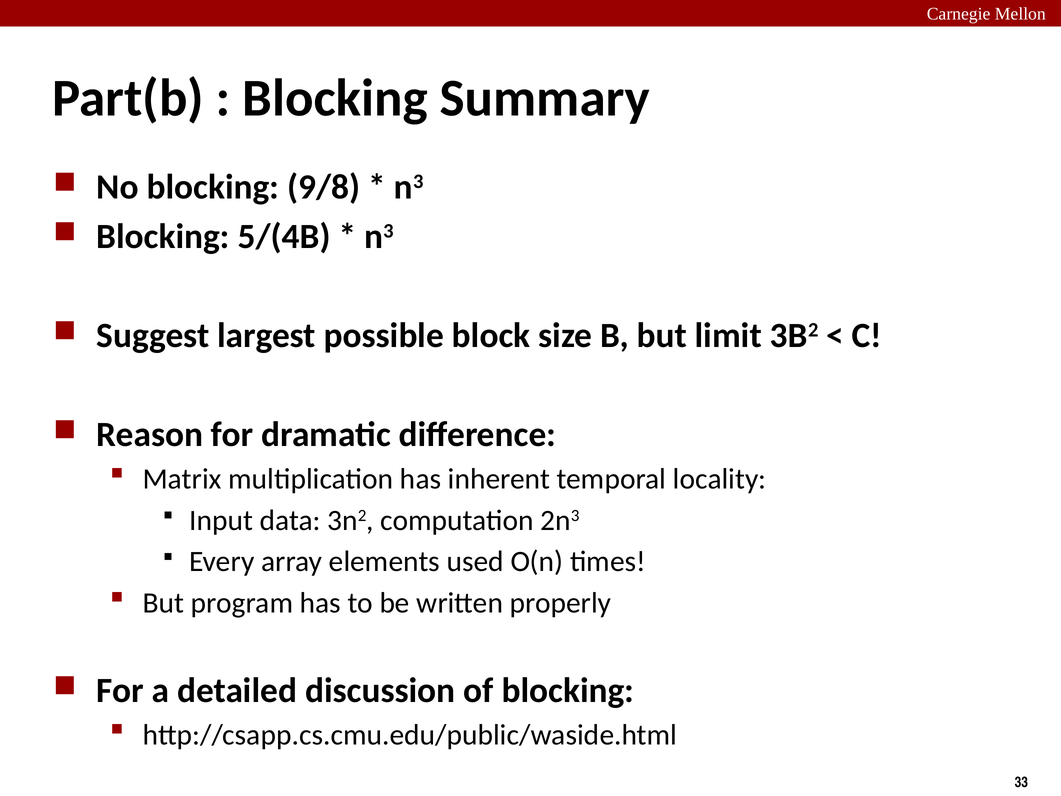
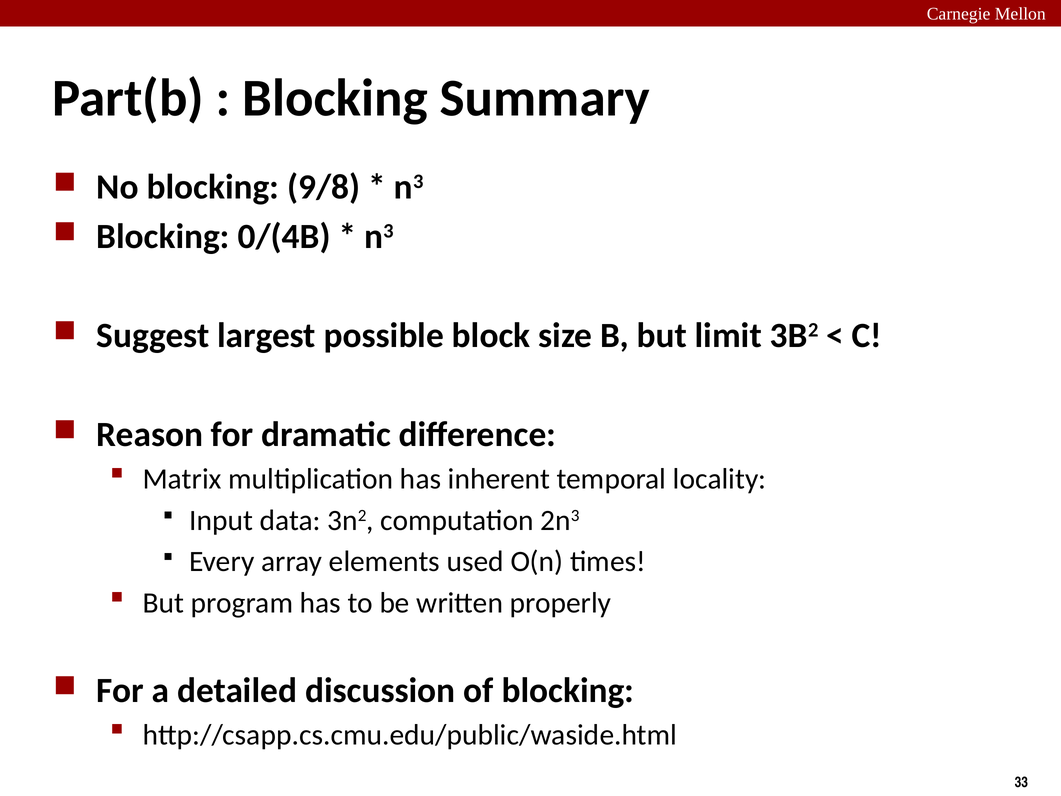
5/(4B: 5/(4B -> 0/(4B
